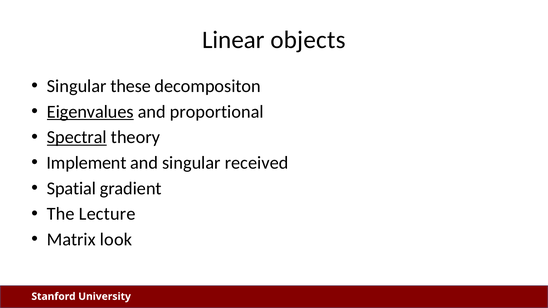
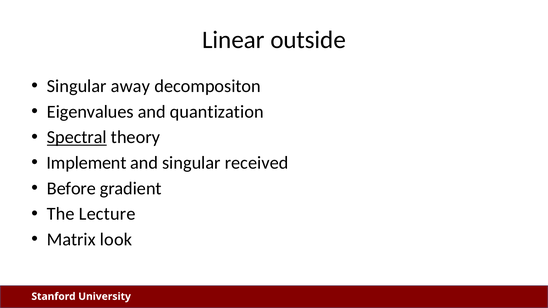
objects: objects -> outside
these: these -> away
Eigenvalues underline: present -> none
proportional: proportional -> quantization
Spatial: Spatial -> Before
